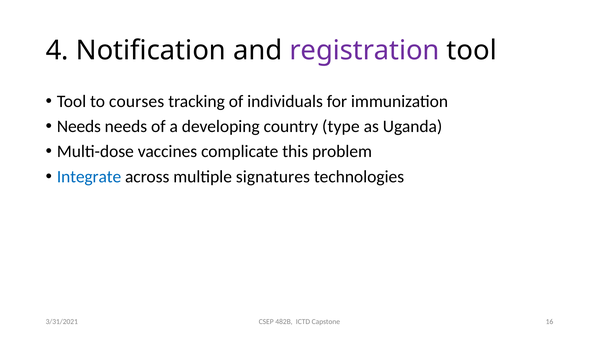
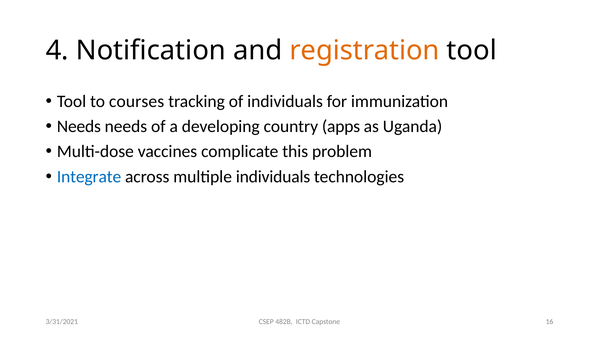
registration colour: purple -> orange
type: type -> apps
multiple signatures: signatures -> individuals
